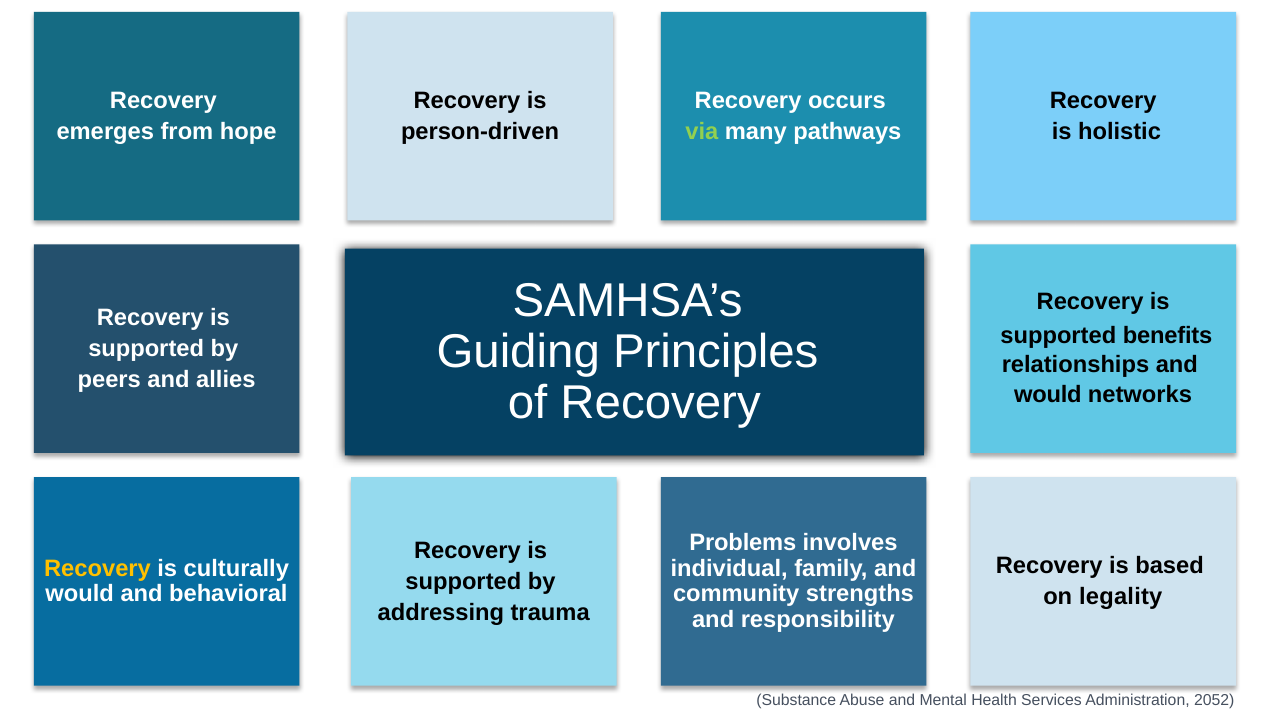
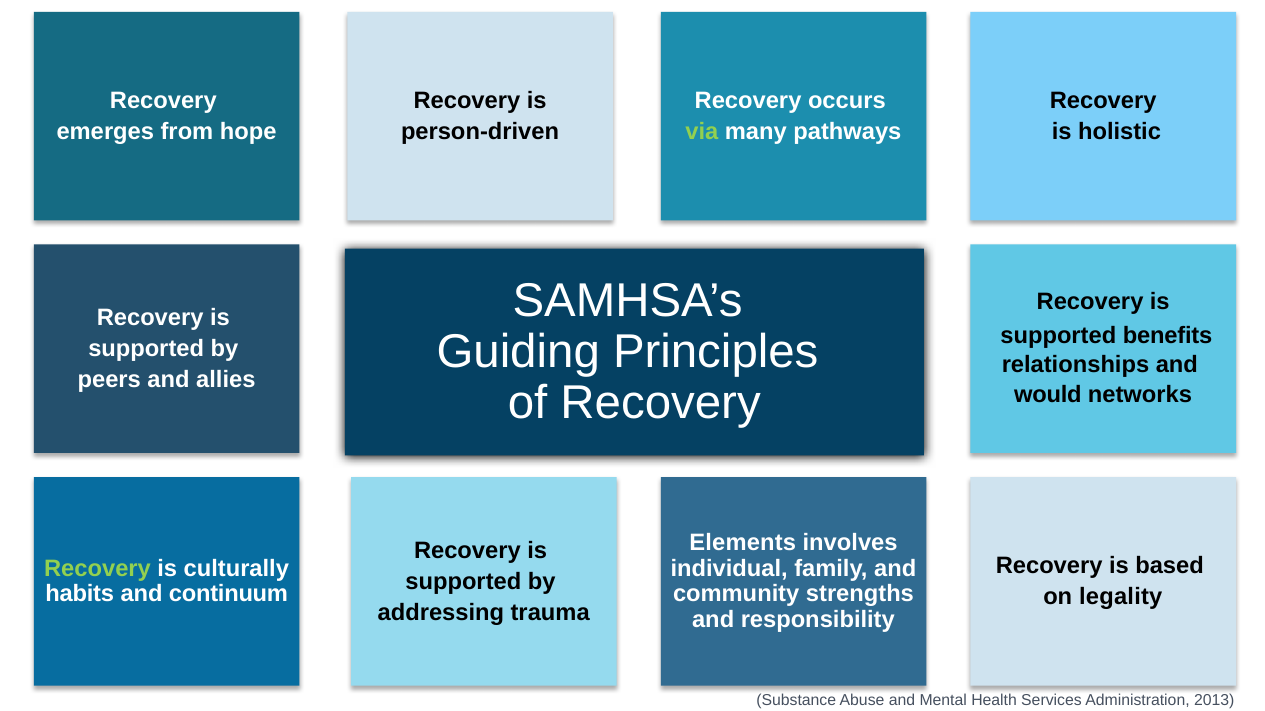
Problems: Problems -> Elements
Recovery at (97, 569) colour: yellow -> light green
would at (80, 595): would -> habits
behavioral: behavioral -> continuum
2052: 2052 -> 2013
